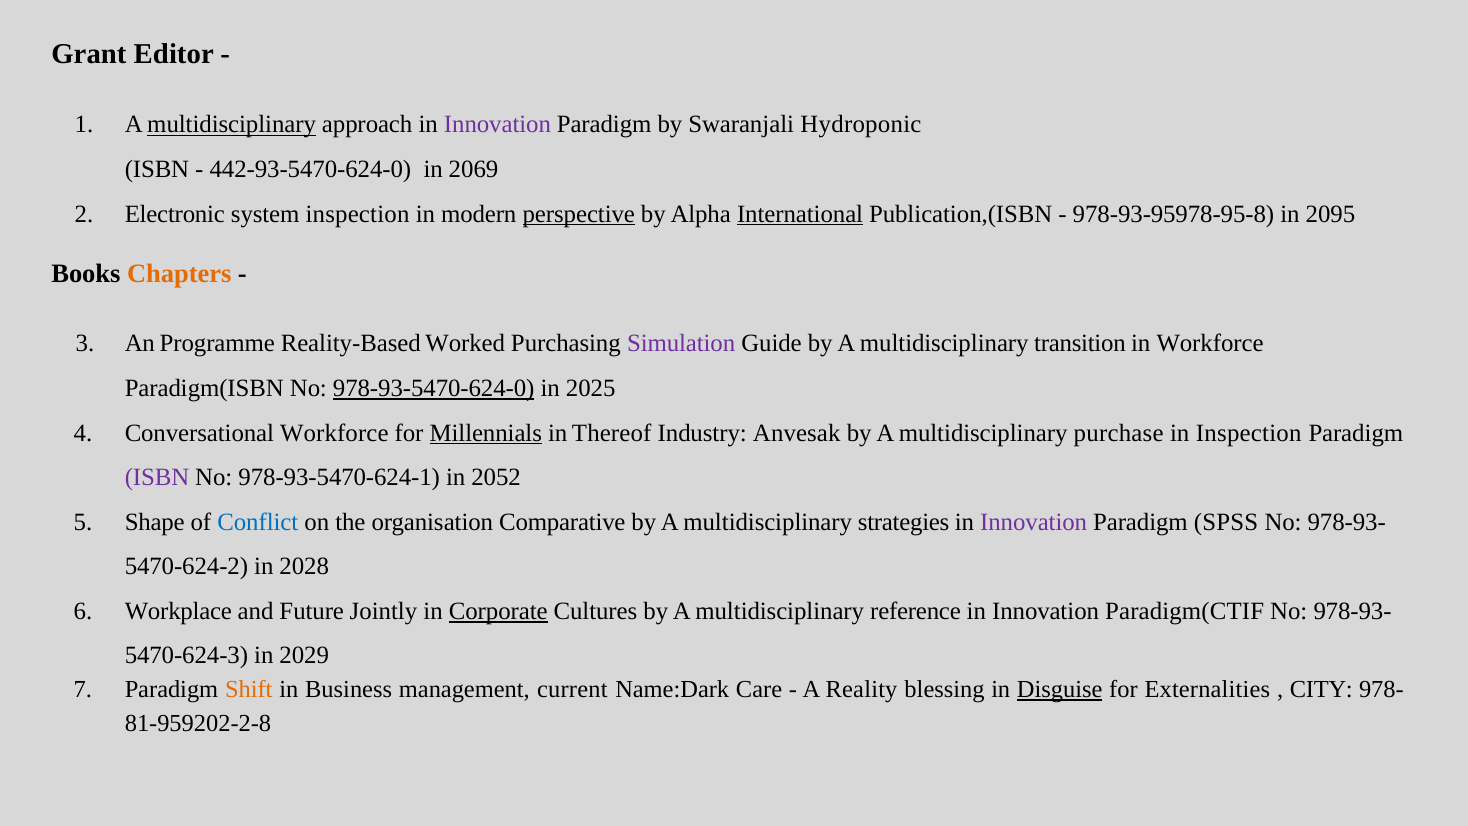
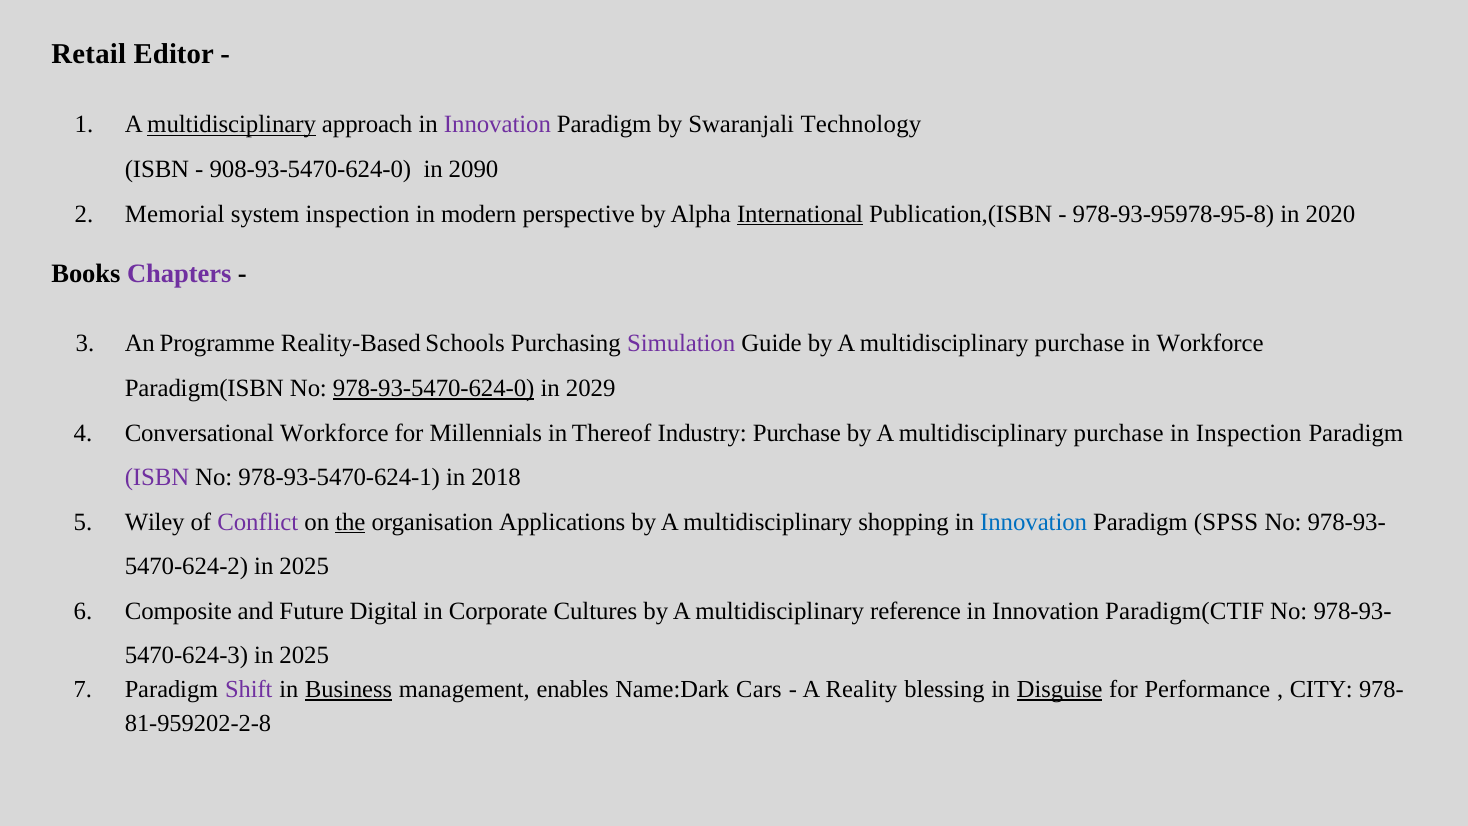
Grant: Grant -> Retail
Hydroponic: Hydroponic -> Technology
442-93-5470-624-0: 442-93-5470-624-0 -> 908-93-5470-624-0
2069: 2069 -> 2090
Electronic: Electronic -> Memorial
perspective underline: present -> none
2095: 2095 -> 2020
Chapters colour: orange -> purple
Worked: Worked -> Schools
transition at (1080, 344): transition -> purchase
2025: 2025 -> 2029
Millennials underline: present -> none
Industry Anvesak: Anvesak -> Purchase
2052: 2052 -> 2018
Shape: Shape -> Wiley
Conflict colour: blue -> purple
the underline: none -> present
Comparative: Comparative -> Applications
strategies: strategies -> shopping
Innovation at (1034, 522) colour: purple -> blue
2028 at (304, 566): 2028 -> 2025
Workplace: Workplace -> Composite
Jointly: Jointly -> Digital
Corporate underline: present -> none
2029 at (304, 656): 2029 -> 2025
Shift colour: orange -> purple
Business underline: none -> present
current: current -> enables
Care: Care -> Cars
Externalities: Externalities -> Performance
